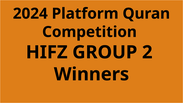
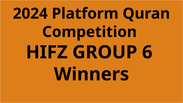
2: 2 -> 6
